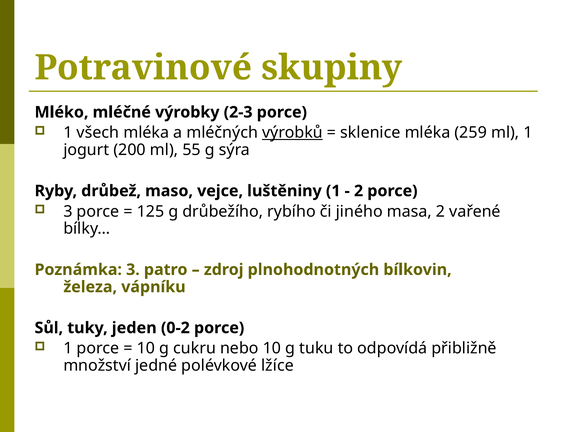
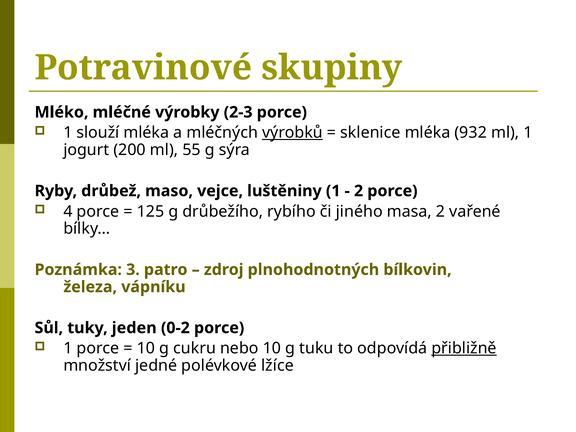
všech: všech -> slouží
259: 259 -> 932
3 at (68, 211): 3 -> 4
přibližně underline: none -> present
